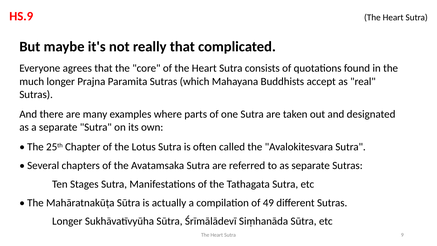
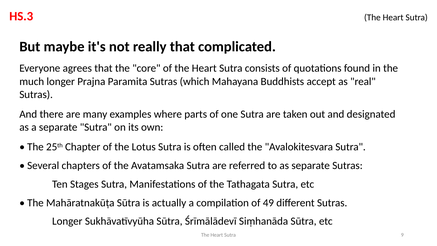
HS.9: HS.9 -> HS.3
